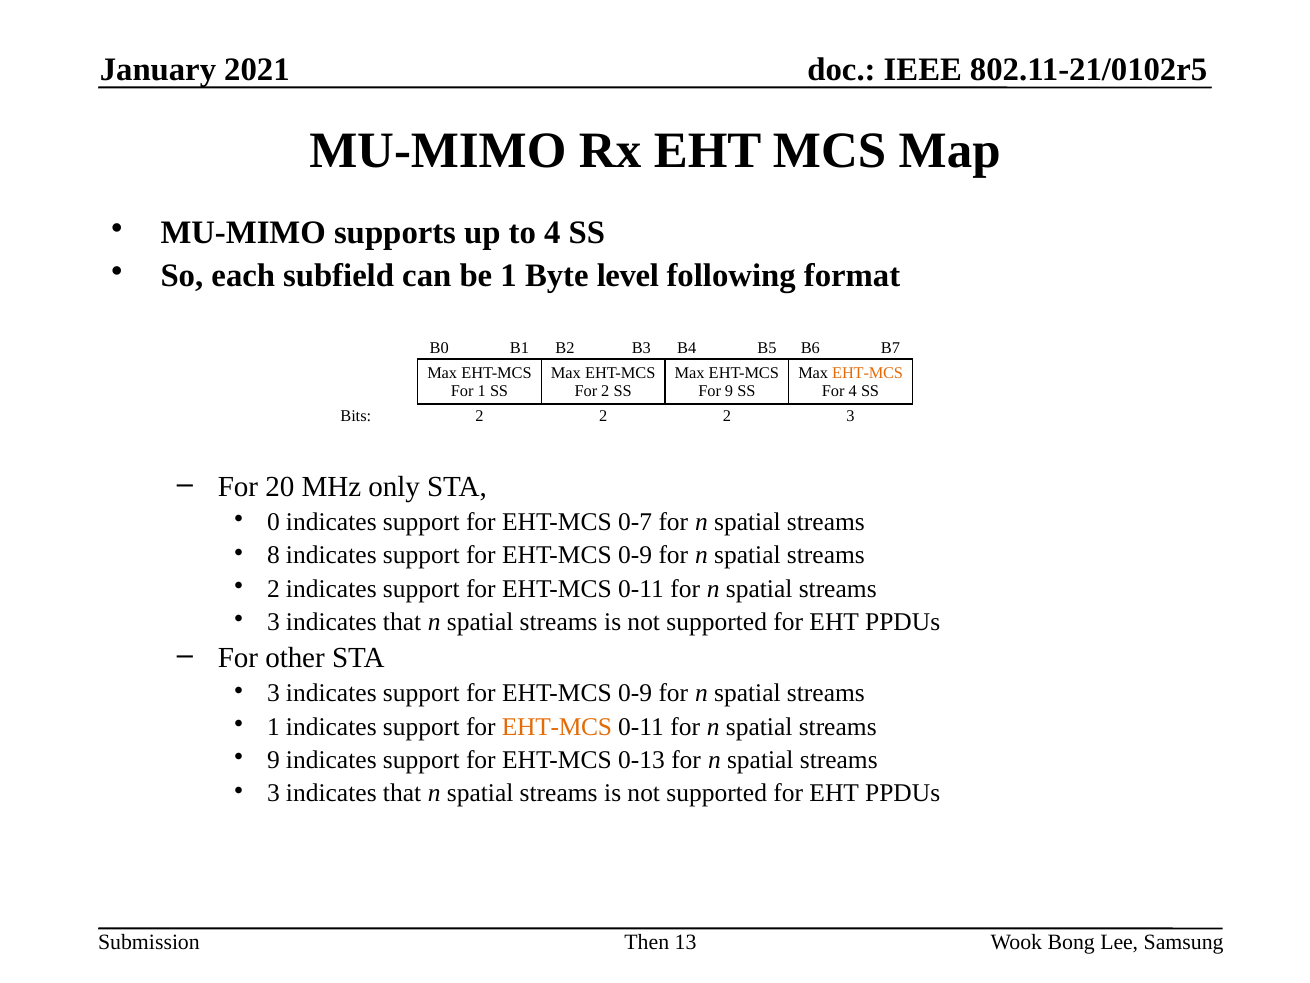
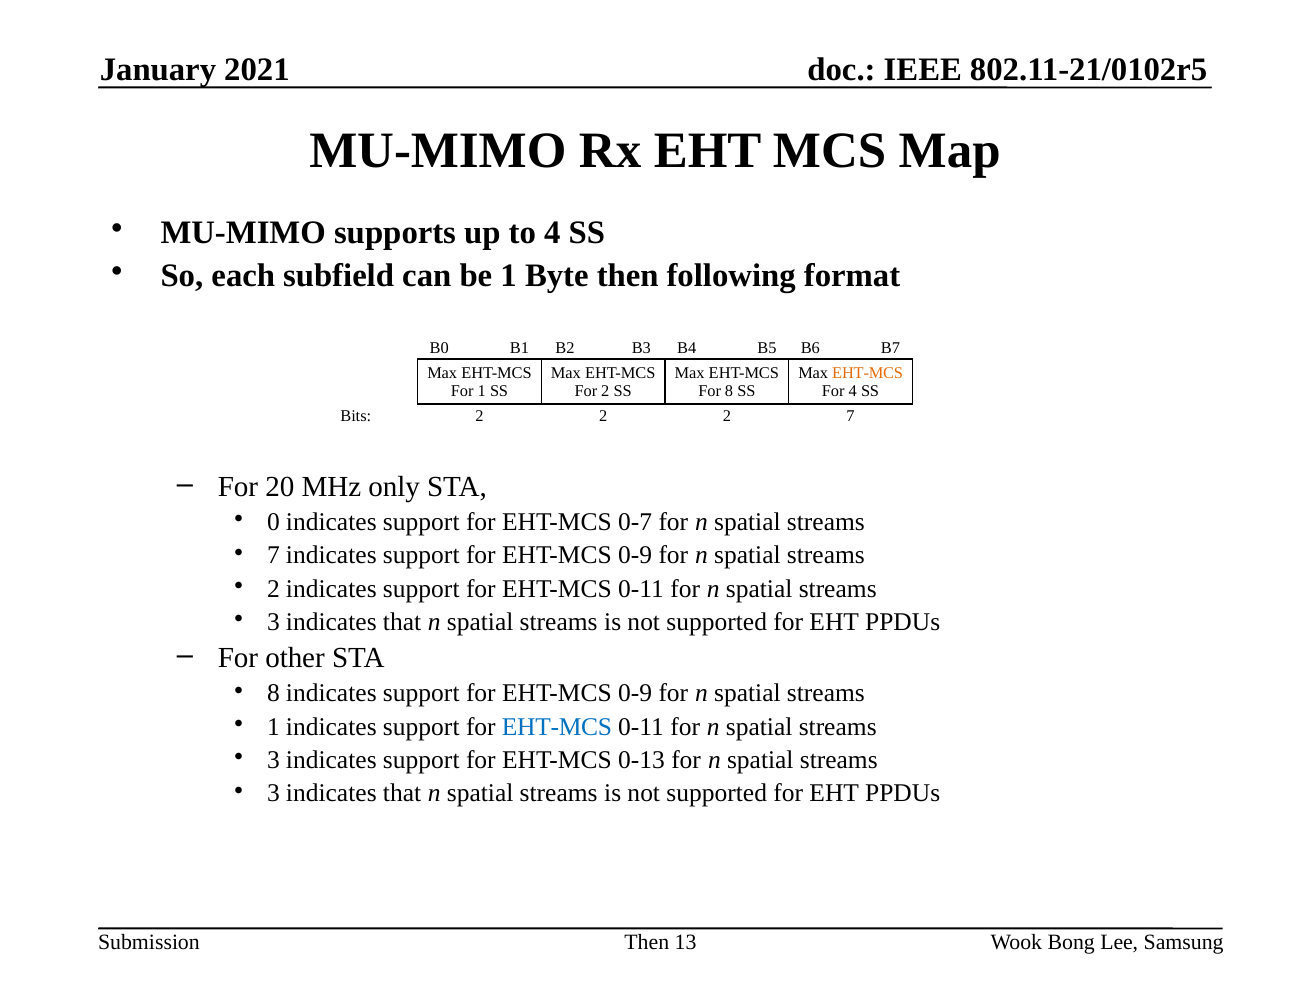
Byte level: level -> then
For 9: 9 -> 8
2 3: 3 -> 7
8 at (273, 555): 8 -> 7
3 at (273, 693): 3 -> 8
EHT-MCS at (557, 726) colour: orange -> blue
9 at (273, 760): 9 -> 3
